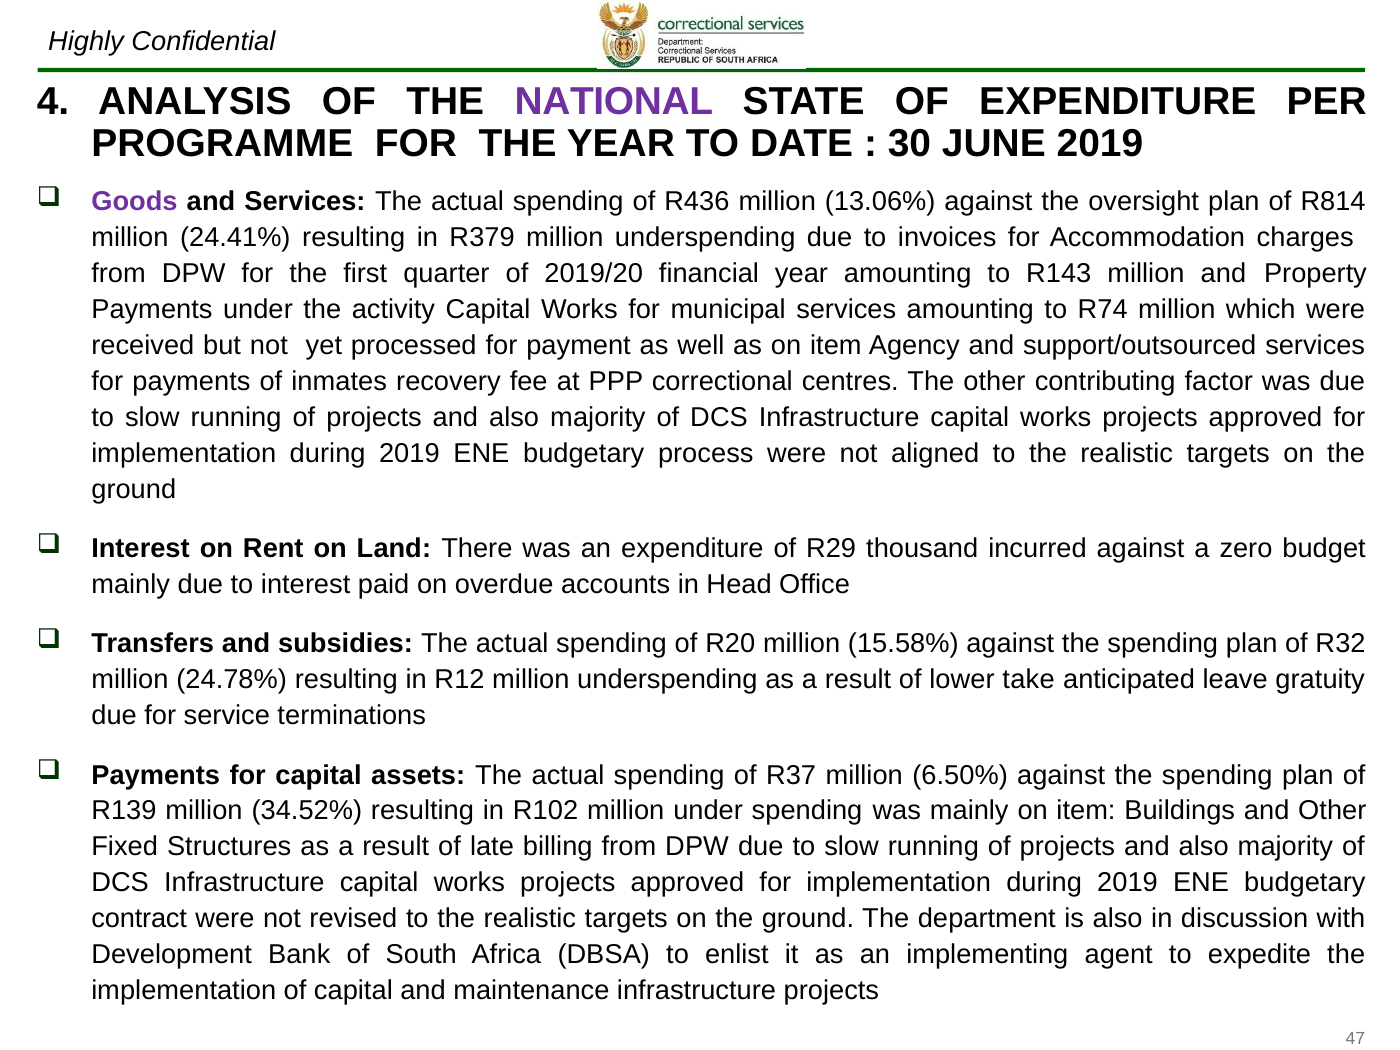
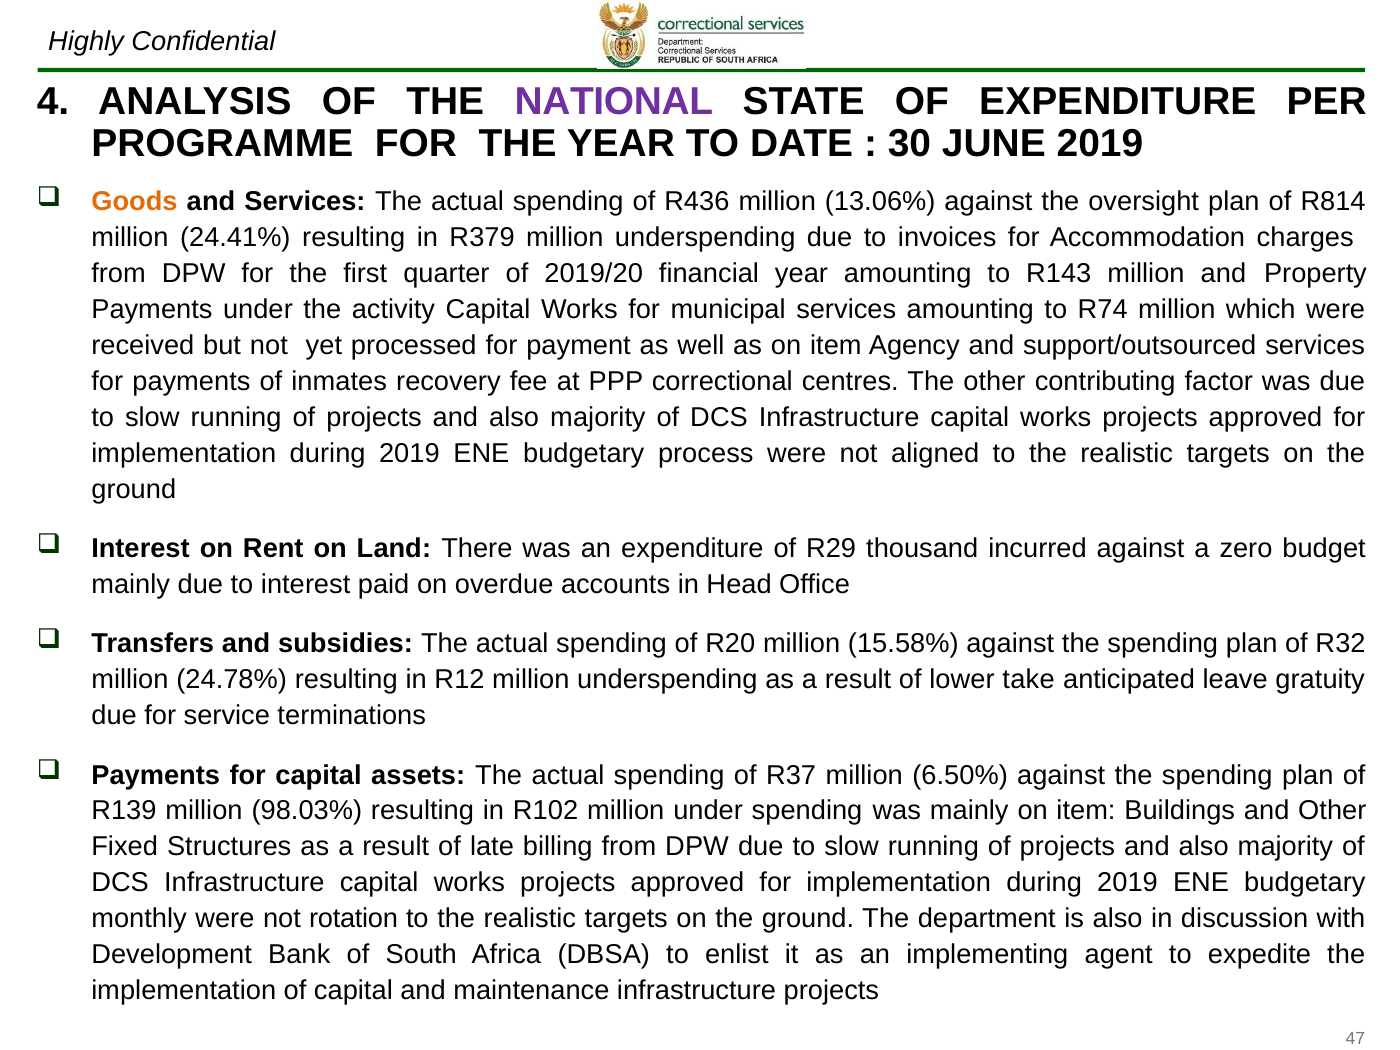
Goods colour: purple -> orange
34.52%: 34.52% -> 98.03%
contract: contract -> monthly
revised: revised -> rotation
